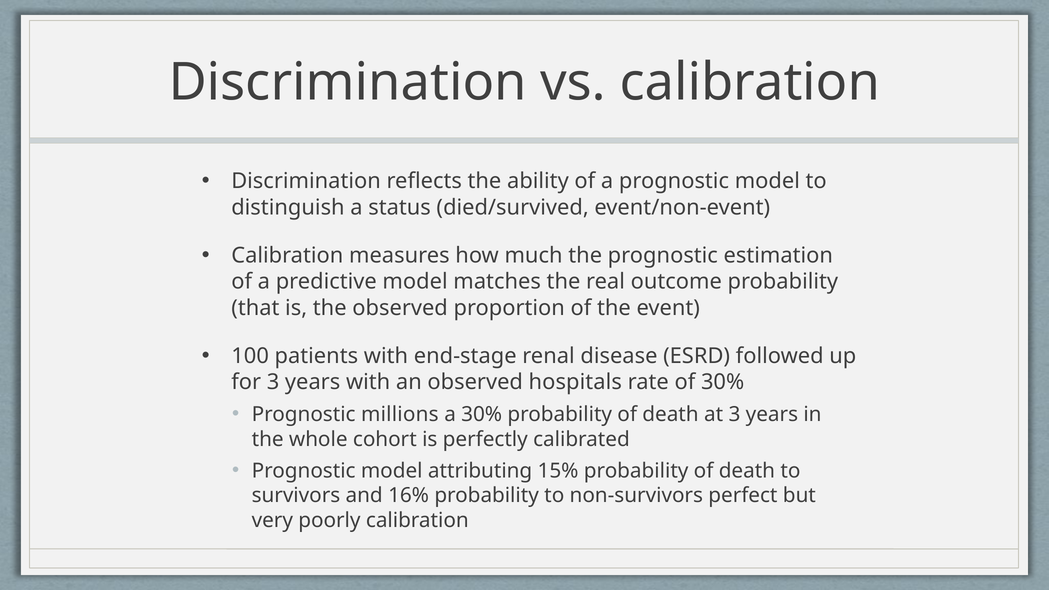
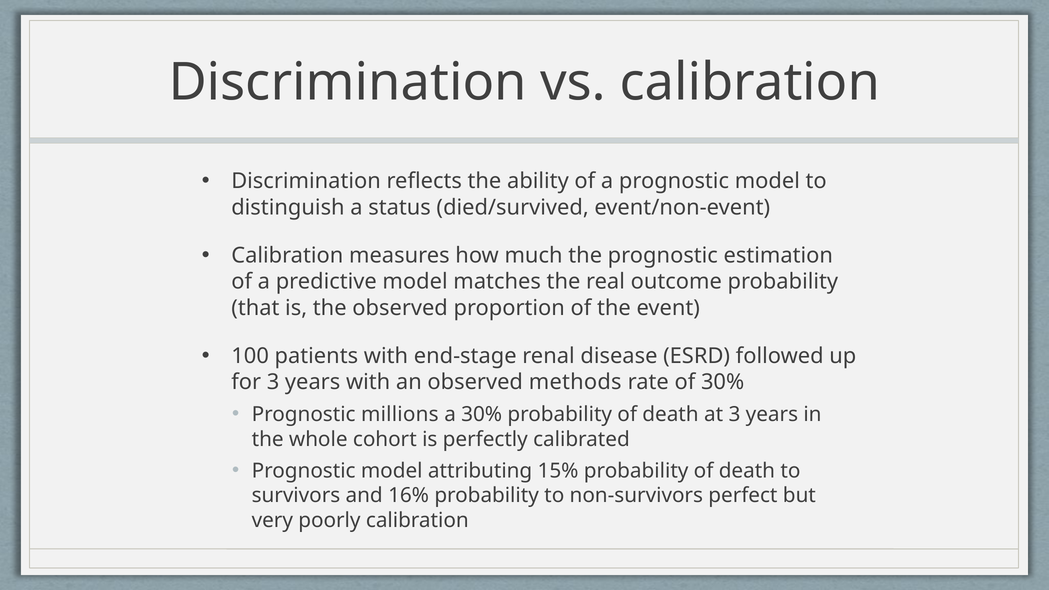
hospitals: hospitals -> methods
